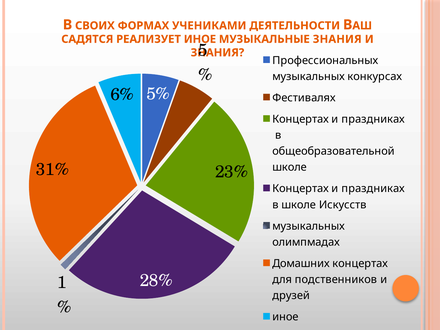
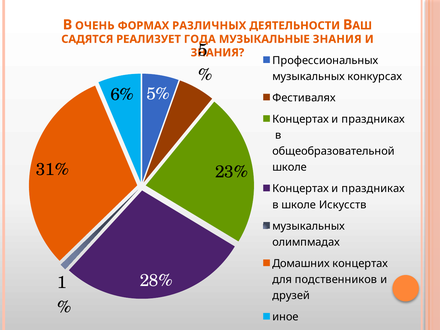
СВОИХ: СВОИХ -> ОЧЕНЬ
УЧЕНИКАМИ: УЧЕНИКАМИ -> РАЗЛИЧНЫХ
РЕАЛИЗУЕТ ИНОЕ: ИНОЕ -> ГОДА
